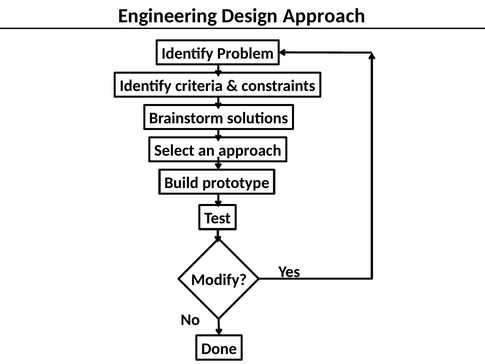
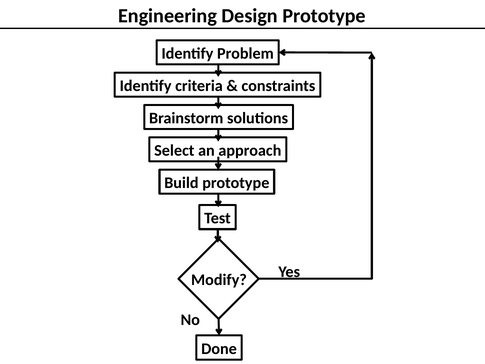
Design Approach: Approach -> Prototype
